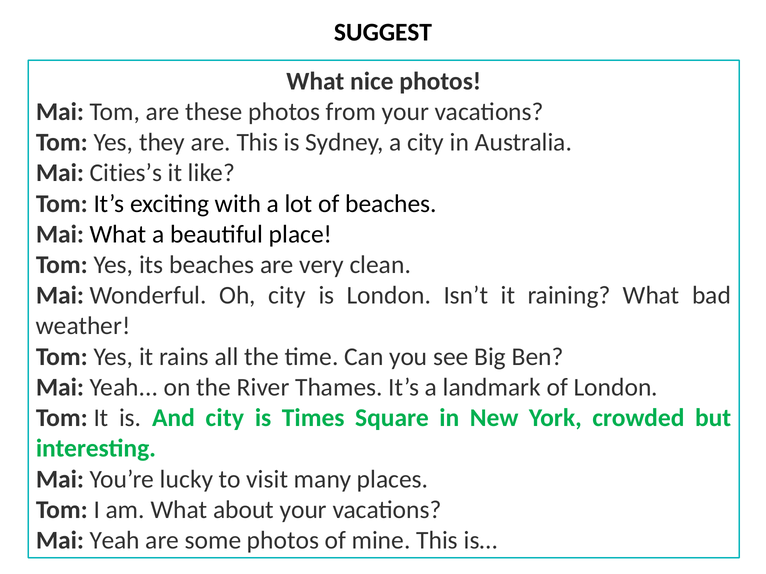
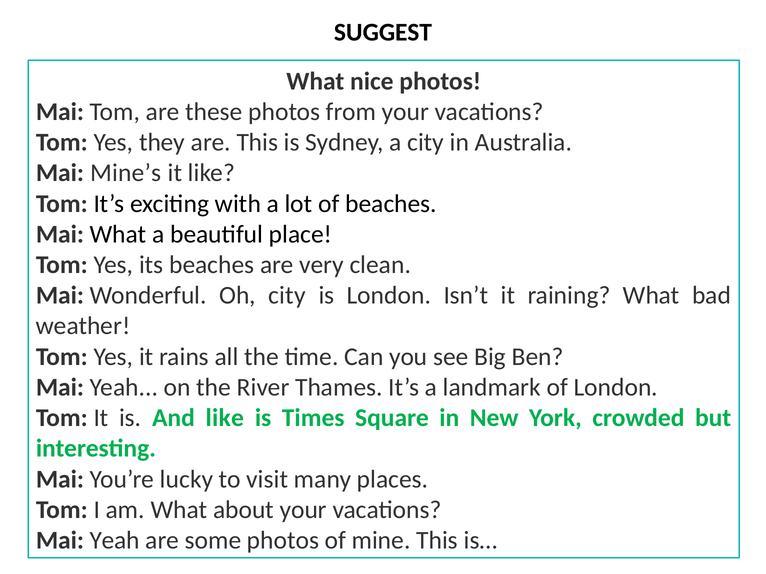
Cities’s: Cities’s -> Mine’s
And city: city -> like
